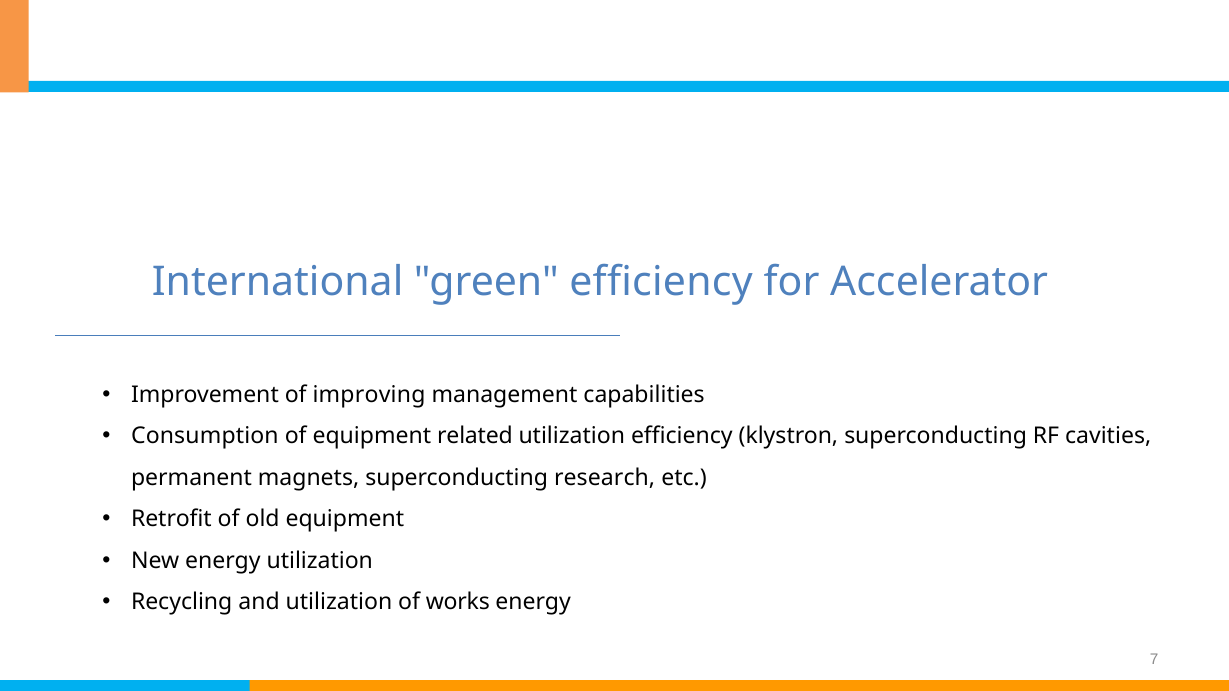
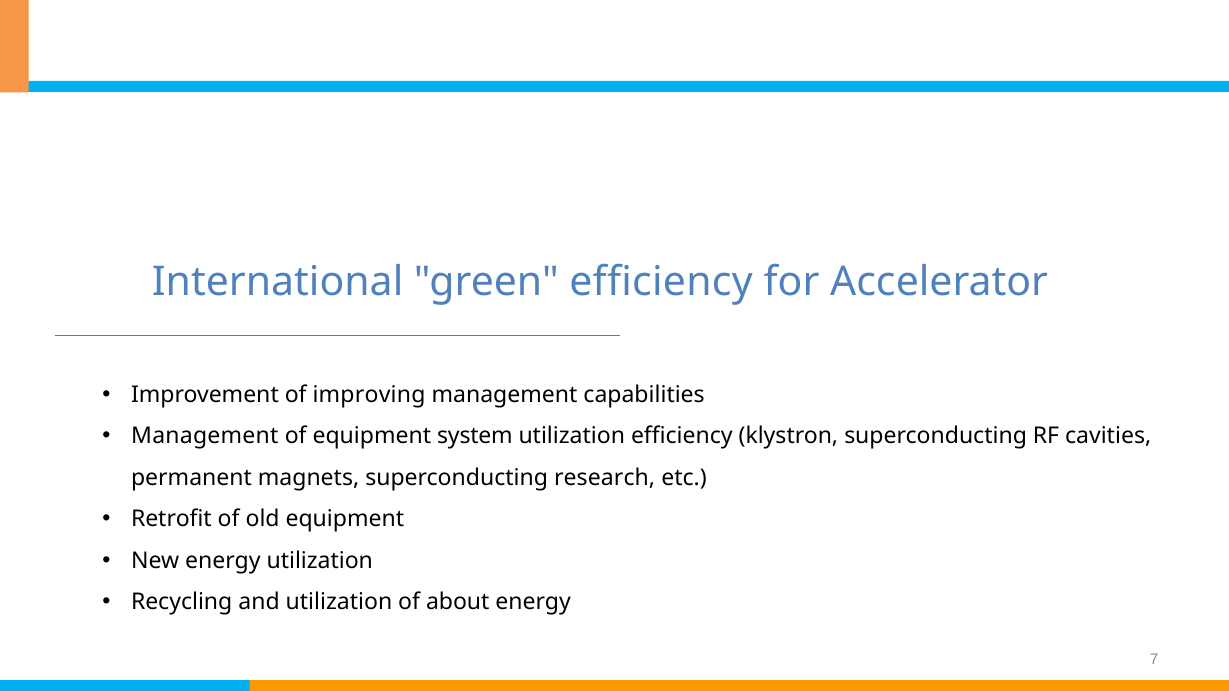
Consumption at (205, 436): Consumption -> Management
related: related -> system
works: works -> about
